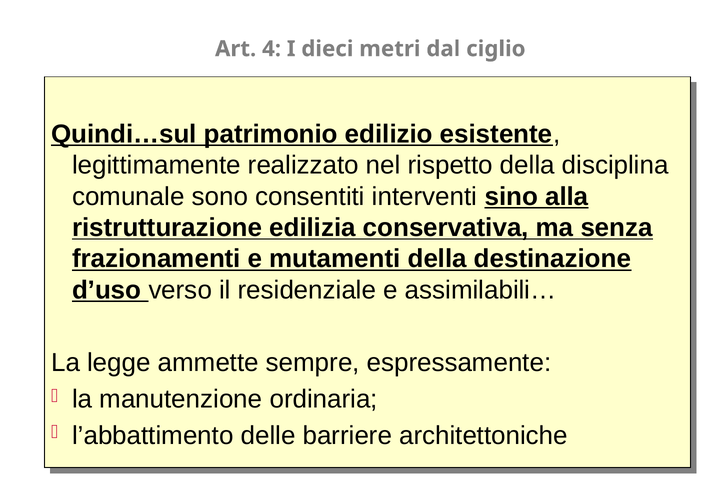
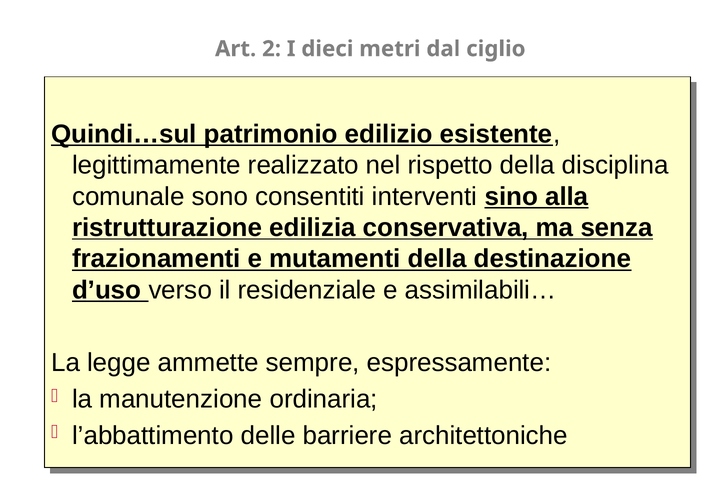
4: 4 -> 2
